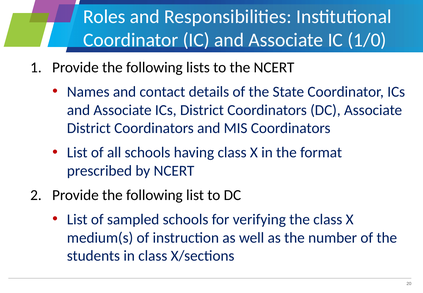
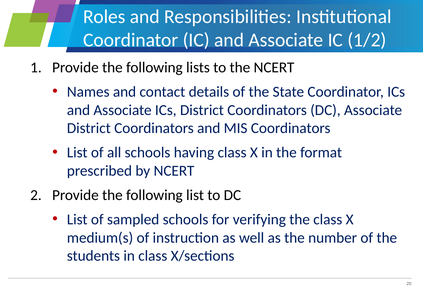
1/0: 1/0 -> 1/2
